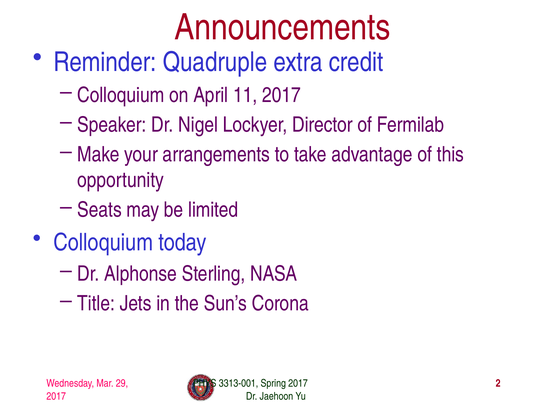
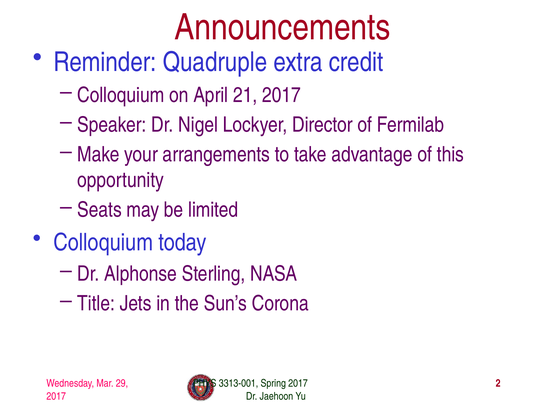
11: 11 -> 21
